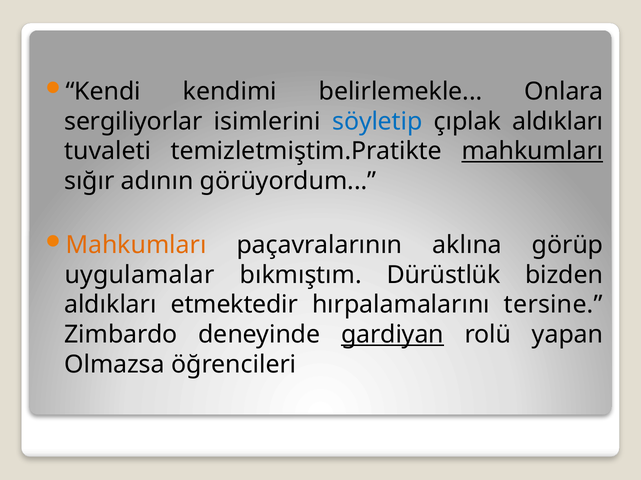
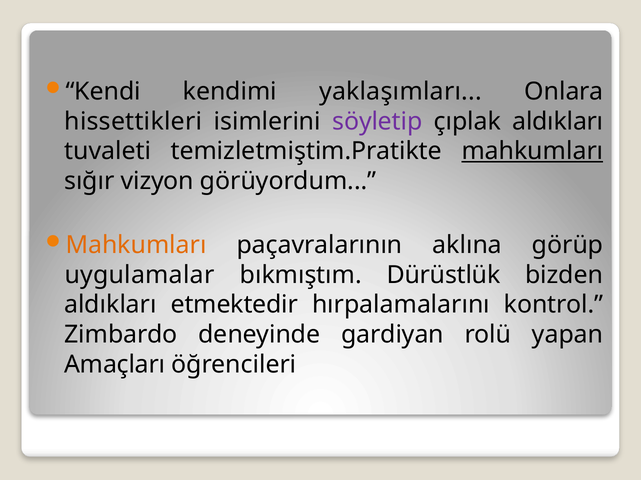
belirlemekle: belirlemekle -> yaklaşımları
sergiliyorlar: sergiliyorlar -> hissettikleri
söyletip colour: blue -> purple
adının: adının -> vizyon
tersine: tersine -> kontrol
gardiyan underline: present -> none
Olmazsa: Olmazsa -> Amaçları
